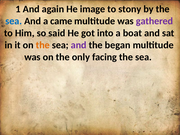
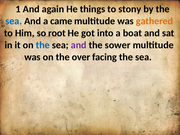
image: image -> things
gathered colour: purple -> orange
said: said -> root
the at (43, 45) colour: orange -> blue
began: began -> sower
only: only -> over
